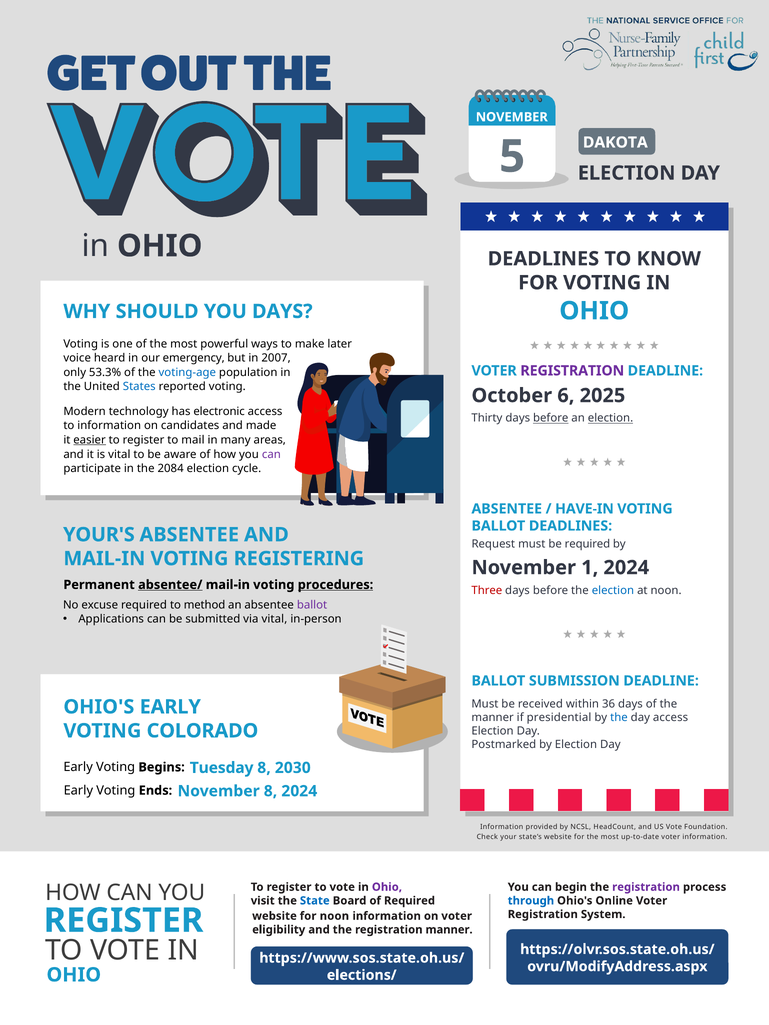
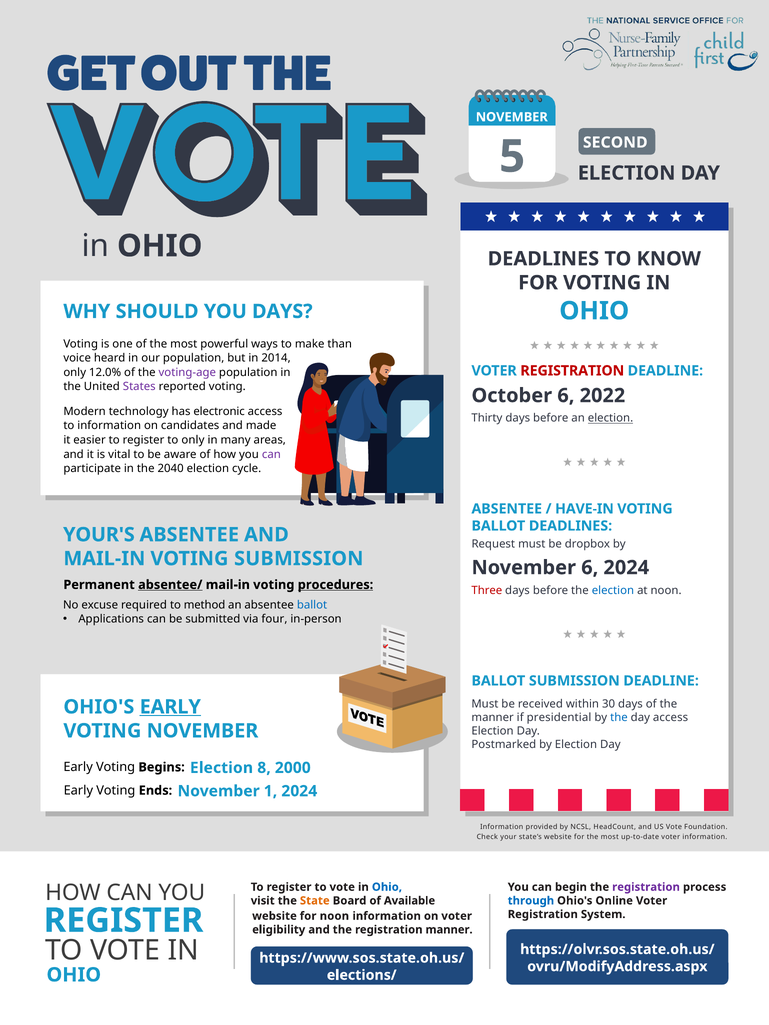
DAKOTA: DAKOTA -> SECOND
later: later -> than
our emergency: emergency -> population
2007: 2007 -> 2014
REGISTRATION at (572, 371) colour: purple -> red
53.3%: 53.3% -> 12.0%
voting-age colour: blue -> purple
States colour: blue -> purple
2025: 2025 -> 2022
before at (551, 418) underline: present -> none
easier underline: present -> none
to mail: mail -> only
2084: 2084 -> 2040
be required: required -> dropbox
VOTING REGISTERING: REGISTERING -> SUBMISSION
November 1: 1 -> 6
ballot at (312, 605) colour: purple -> blue
via vital: vital -> four
36: 36 -> 30
EARLY at (170, 707) underline: none -> present
VOTING COLORADO: COLORADO -> NOVEMBER
Tuesday at (222, 768): Tuesday -> Election
2030: 2030 -> 2000
November 8: 8 -> 1
Ohio at (387, 887) colour: purple -> blue
State colour: blue -> orange
of Required: Required -> Available
